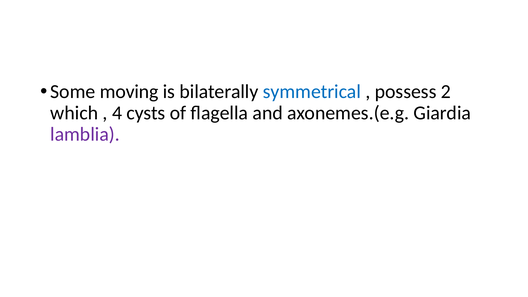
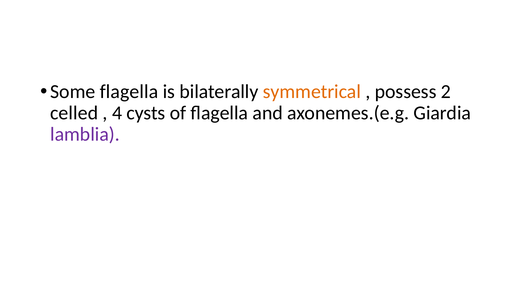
Some moving: moving -> flagella
symmetrical colour: blue -> orange
which: which -> celled
